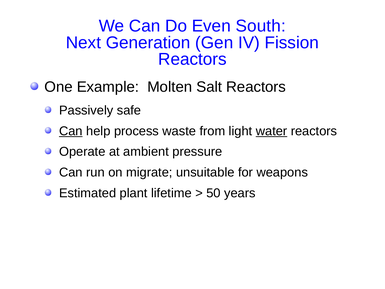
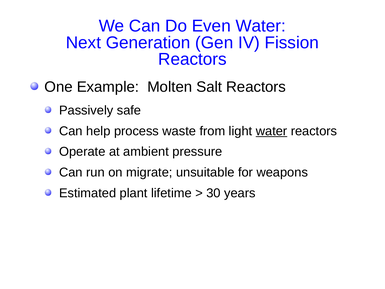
Even South: South -> Water
Can at (71, 131) underline: present -> none
50: 50 -> 30
